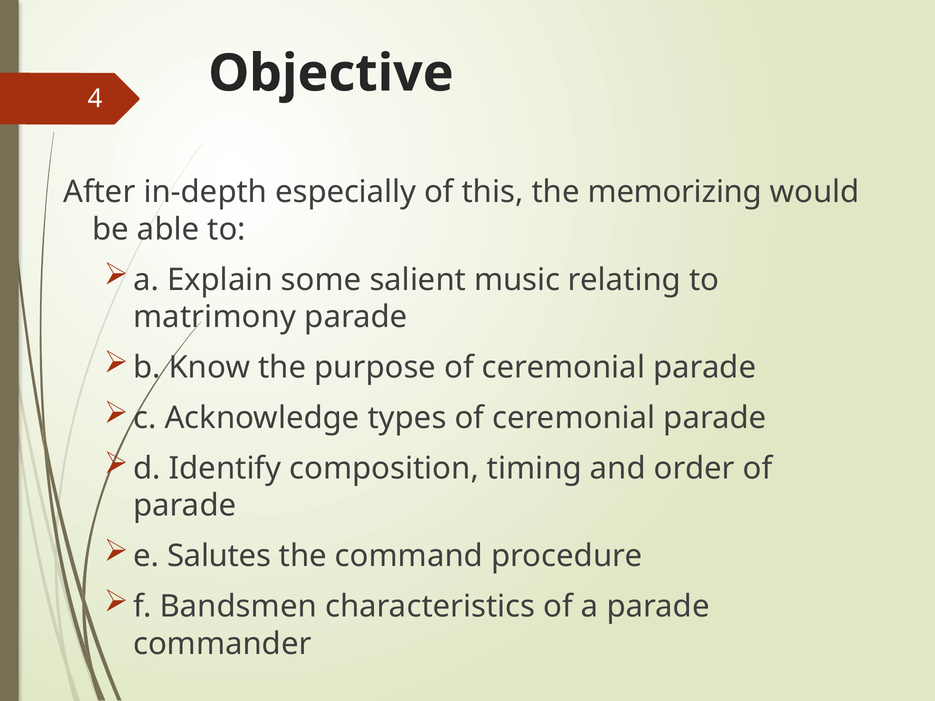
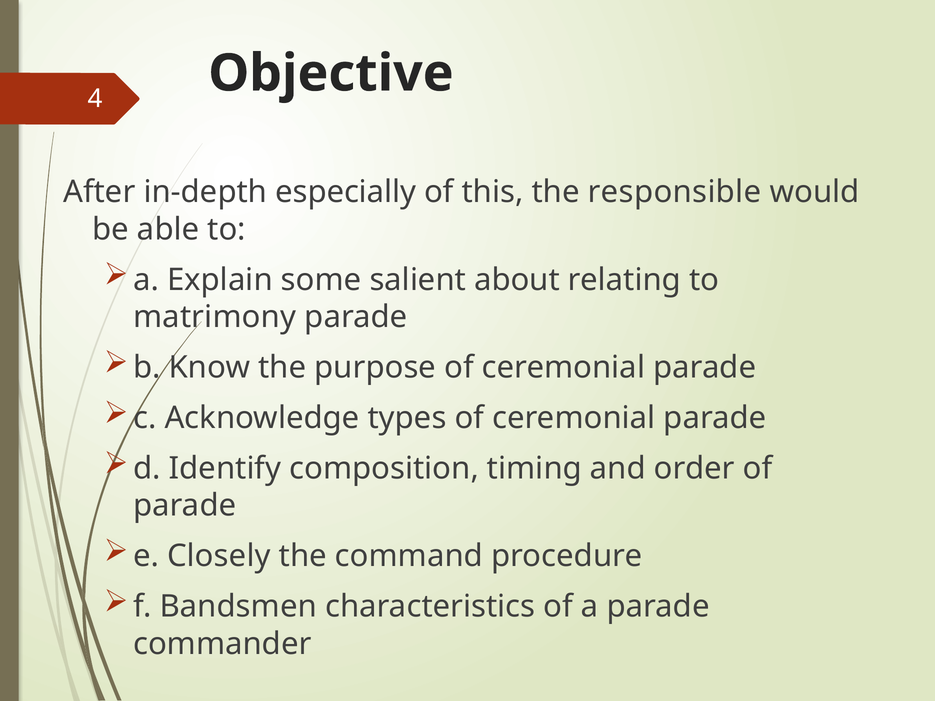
memorizing: memorizing -> responsible
music: music -> about
Salutes: Salutes -> Closely
